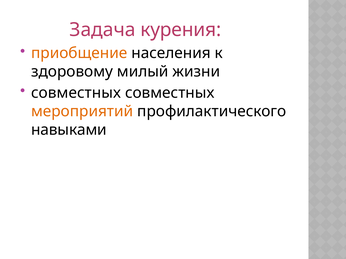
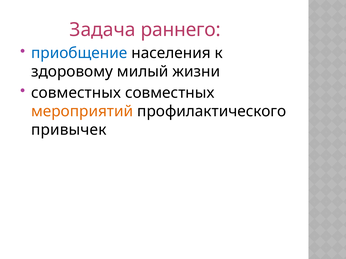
курения: курения -> раннего
приобщение colour: orange -> blue
навыками: навыками -> привычек
